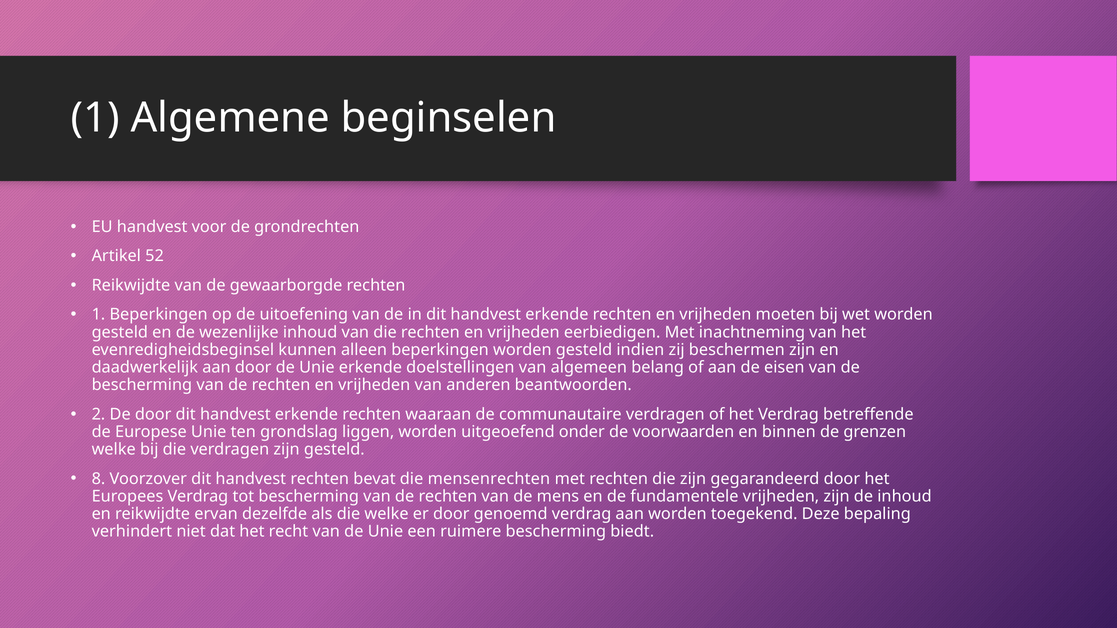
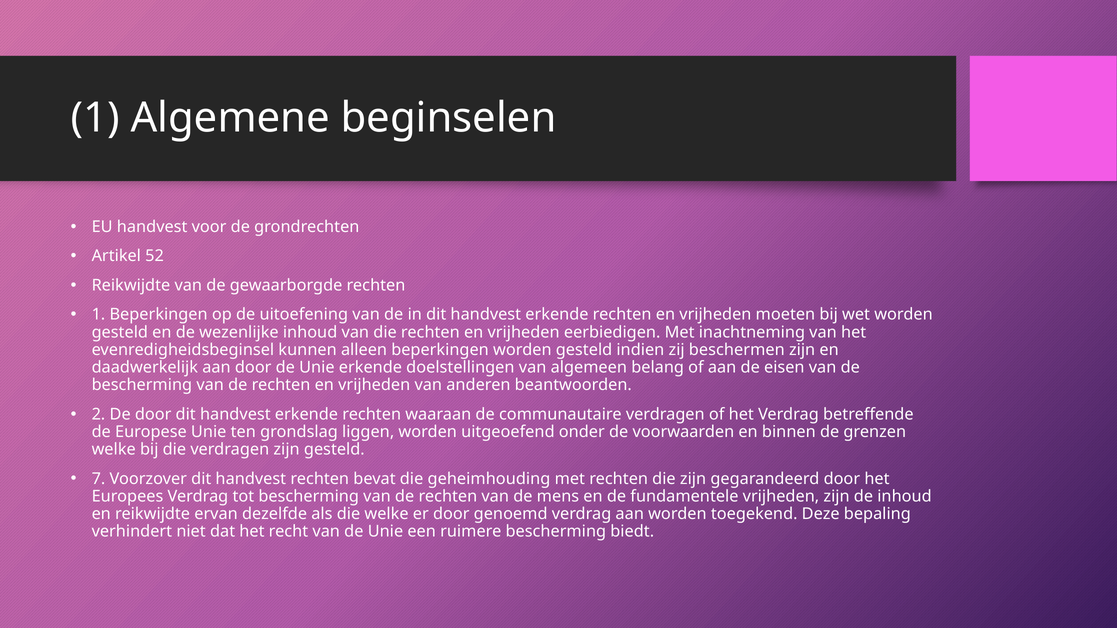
8: 8 -> 7
mensenrechten: mensenrechten -> geheimhouding
